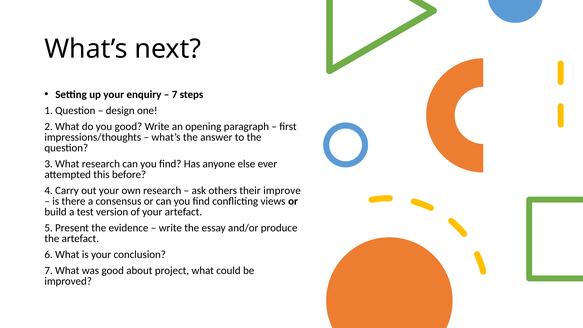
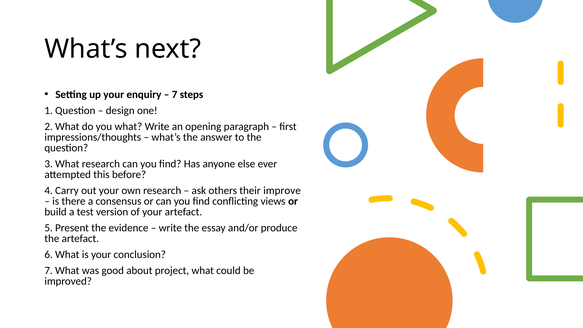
you good: good -> what
